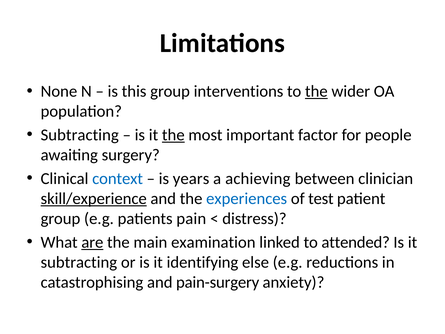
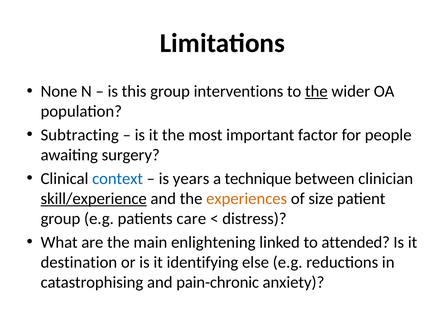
the at (173, 135) underline: present -> none
achieving: achieving -> technique
experiences colour: blue -> orange
test: test -> size
pain: pain -> care
are underline: present -> none
examination: examination -> enlightening
subtracting at (79, 262): subtracting -> destination
pain-surgery: pain-surgery -> pain-chronic
